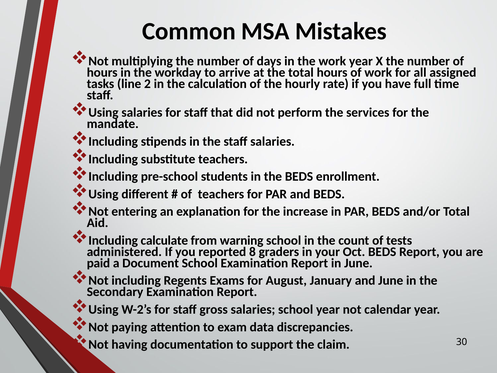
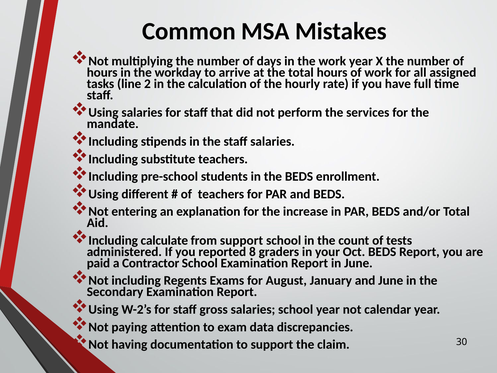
from warning: warning -> support
Document: Document -> Contractor
